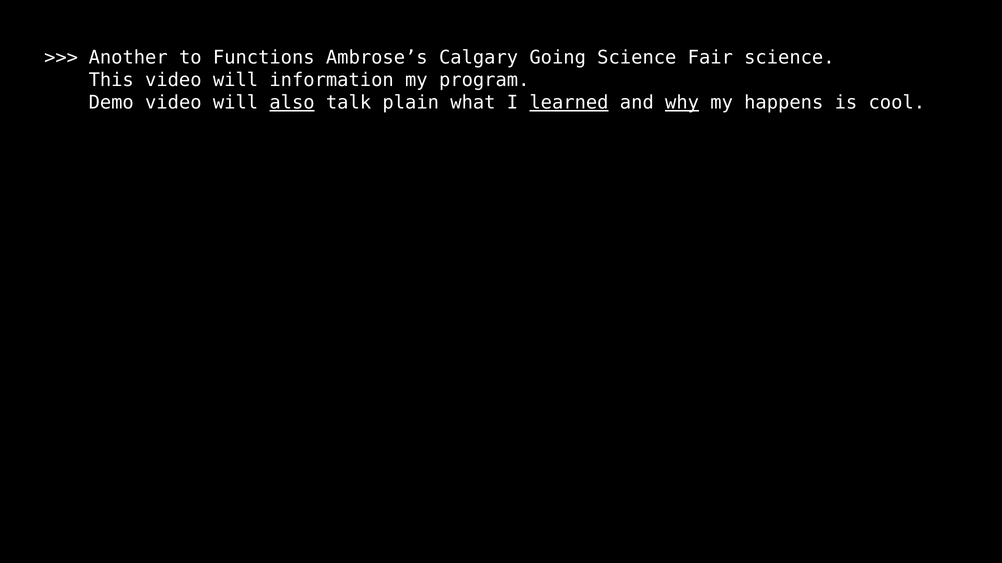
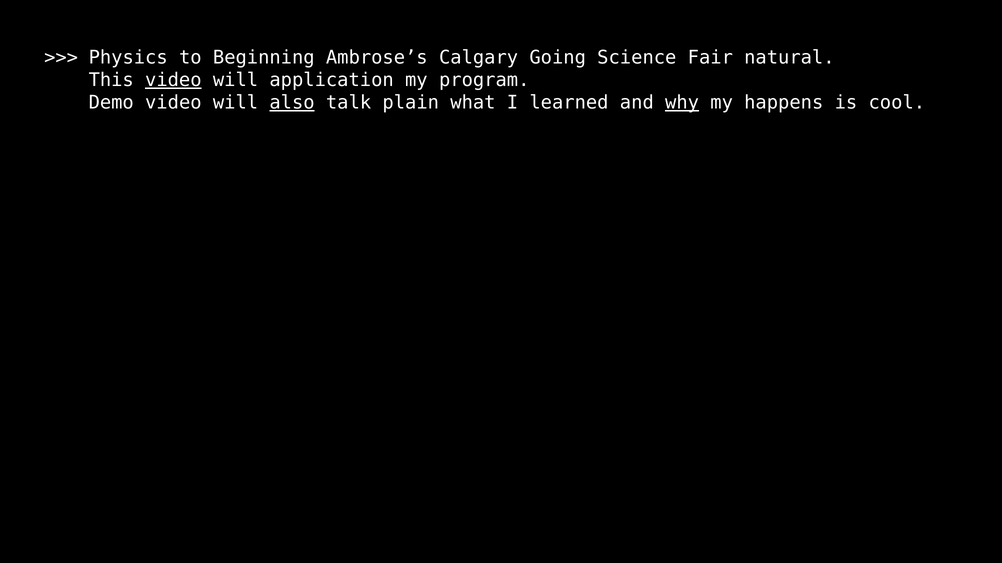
Another: Another -> Physics
Functions: Functions -> Beginning
Fair science: science -> natural
video at (173, 80) underline: none -> present
information: information -> application
learned underline: present -> none
